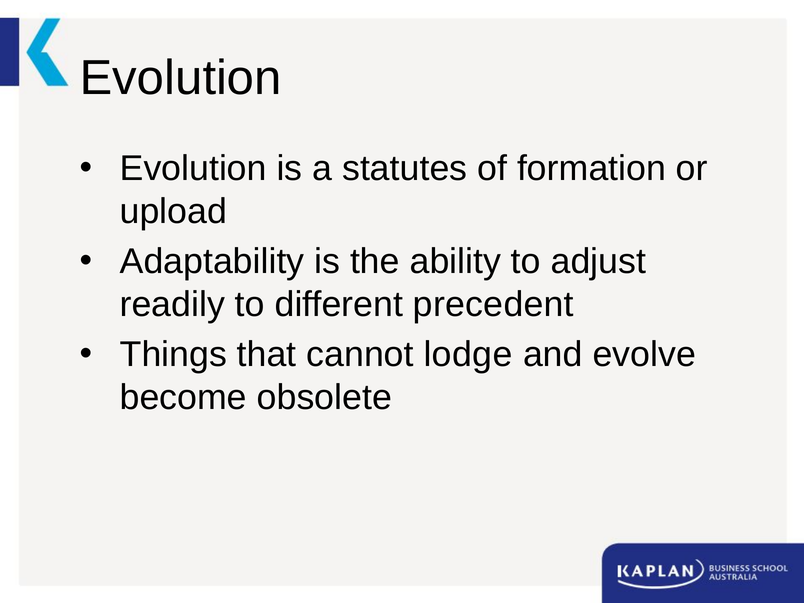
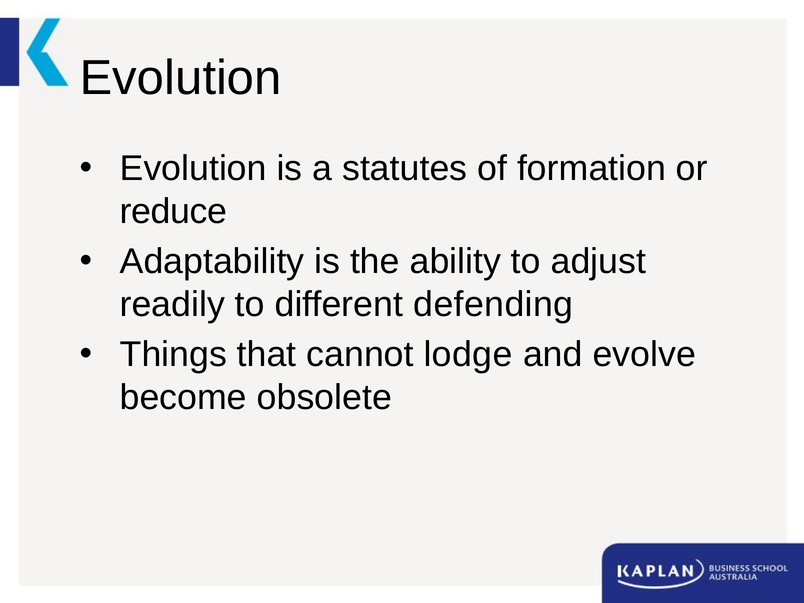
upload: upload -> reduce
precedent: precedent -> defending
